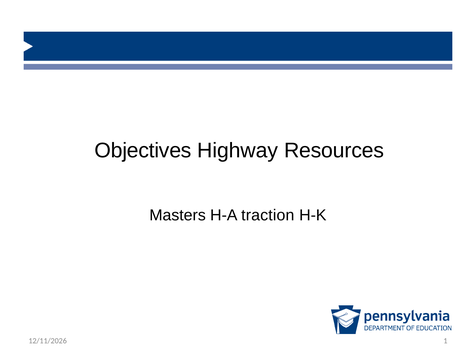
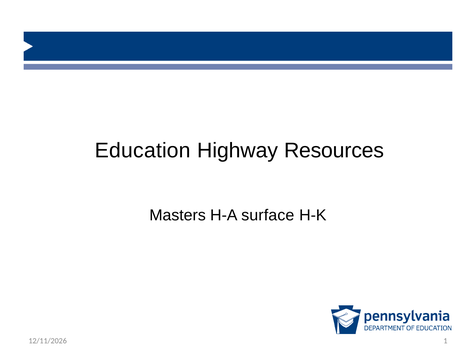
Objectives: Objectives -> Education
traction: traction -> surface
